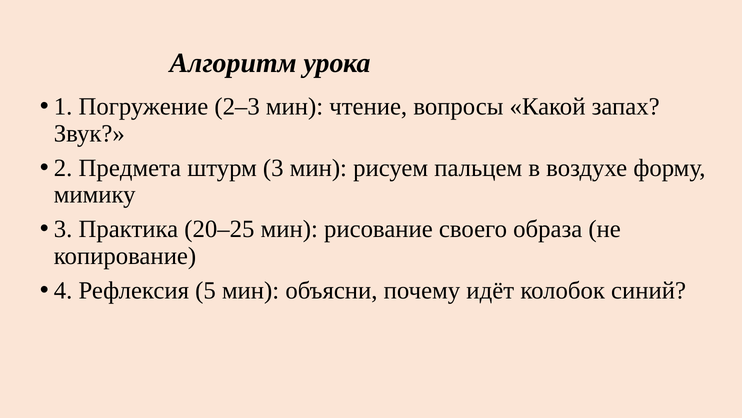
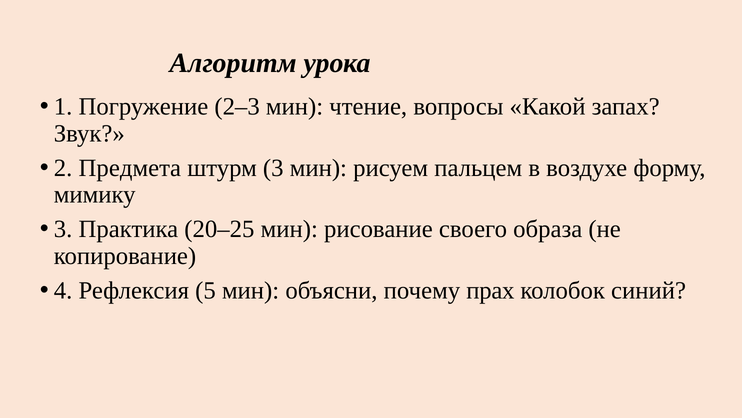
идёт: идёт -> прах
